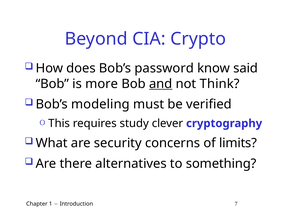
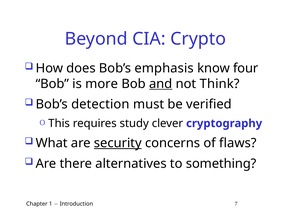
password: password -> emphasis
said: said -> four
modeling: modeling -> detection
security underline: none -> present
limits: limits -> flaws
